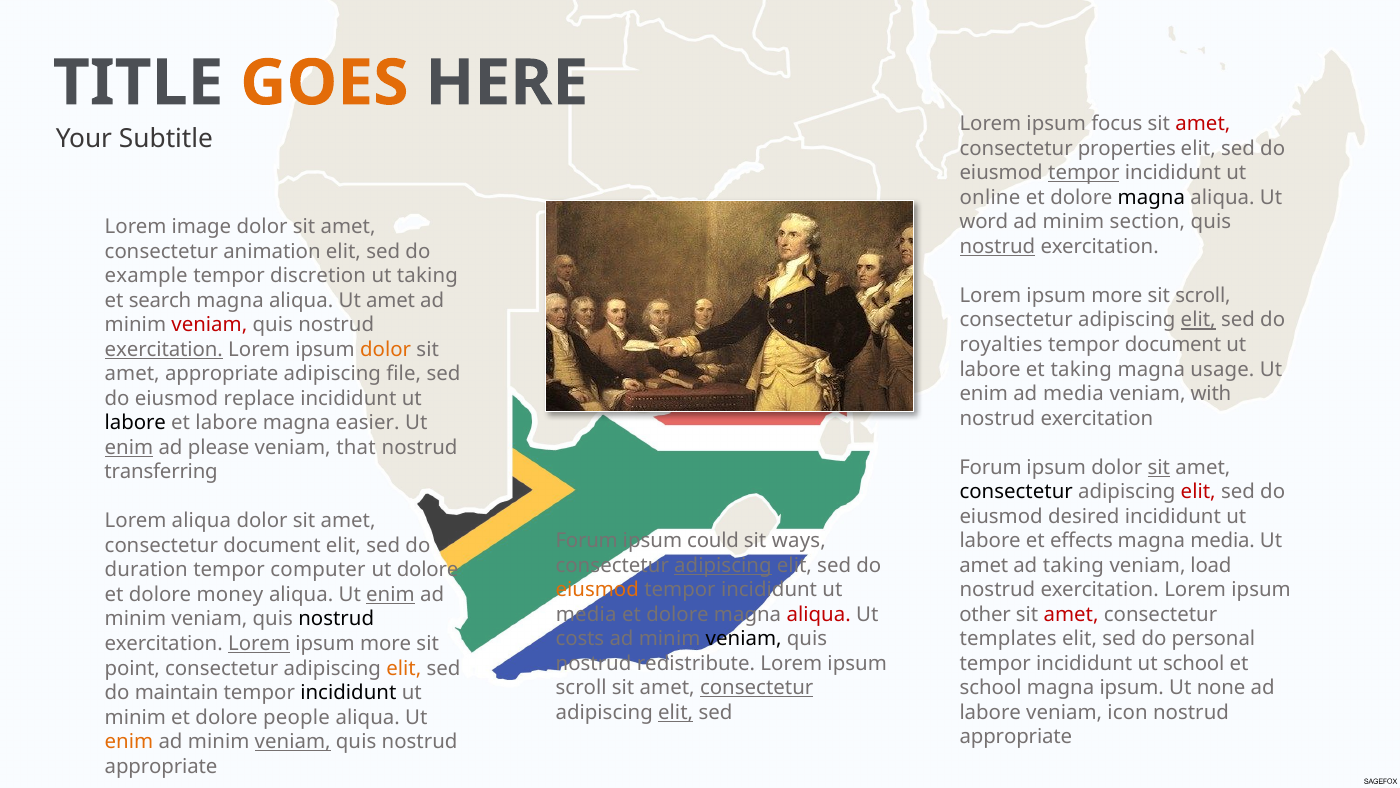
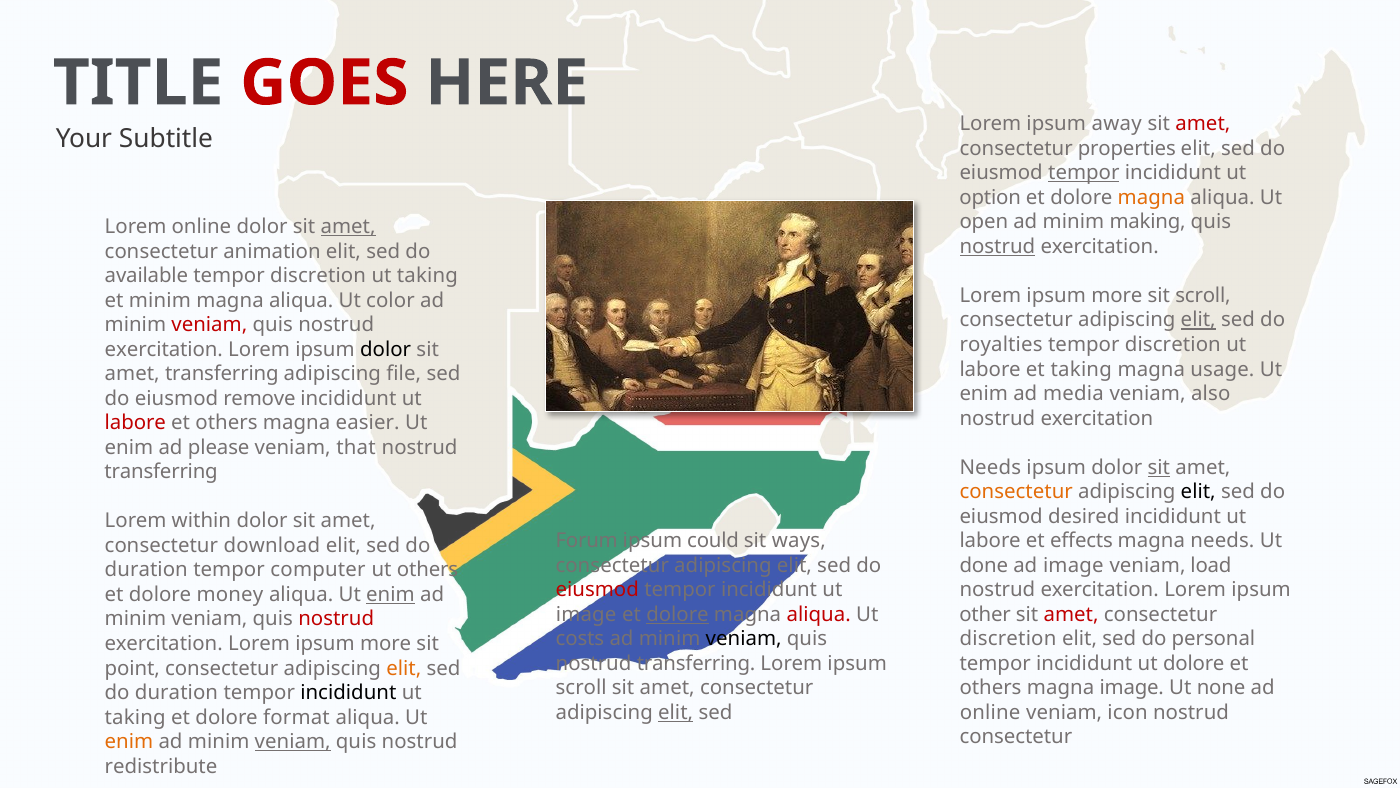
GOES colour: orange -> red
focus: focus -> away
online: online -> option
magna at (1151, 197) colour: black -> orange
word: word -> open
section: section -> making
Lorem image: image -> online
amet at (348, 227) underline: none -> present
example: example -> available
et search: search -> minim
aliqua Ut amet: amet -> color
document at (1173, 345): document -> discretion
exercitation at (164, 349) underline: present -> none
dolor at (386, 349) colour: orange -> black
amet appropriate: appropriate -> transferring
with: with -> also
replace: replace -> remove
labore at (135, 423) colour: black -> red
labore at (227, 423): labore -> others
enim at (129, 447) underline: present -> none
Forum at (990, 467): Forum -> Needs
consectetur at (1016, 492) colour: black -> orange
elit at (1198, 492) colour: red -> black
Lorem aliqua: aliqua -> within
magna media: media -> needs
consectetur document: document -> download
adipiscing at (723, 565) underline: present -> none
amet at (984, 565): amet -> done
ad taking: taking -> image
ut dolore: dolore -> others
eiusmod at (597, 590) colour: orange -> red
media at (586, 614): media -> image
dolore at (678, 614) underline: none -> present
nostrud at (336, 619) colour: black -> red
templates at (1008, 639): templates -> discretion
Lorem at (259, 643) underline: present -> none
redistribute at (696, 663): redistribute -> transferring
ut school: school -> dolore
consectetur at (757, 688) underline: present -> none
school at (991, 688): school -> others
magna ipsum: ipsum -> image
maintain at (177, 692): maintain -> duration
labore at (990, 712): labore -> online
minim at (135, 717): minim -> taking
people: people -> format
appropriate at (1016, 737): appropriate -> consectetur
appropriate at (161, 766): appropriate -> redistribute
